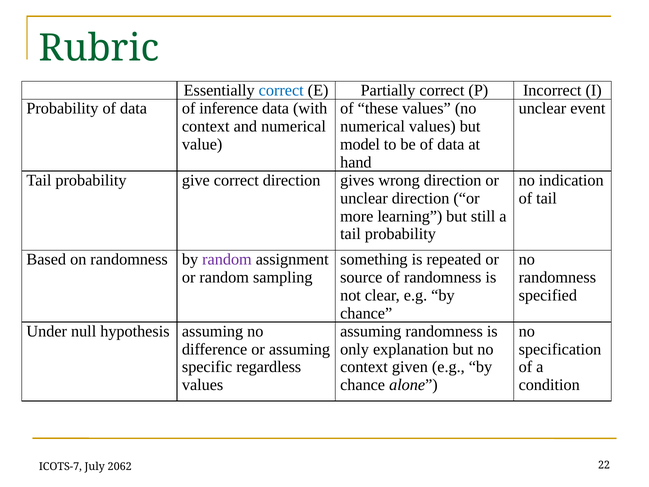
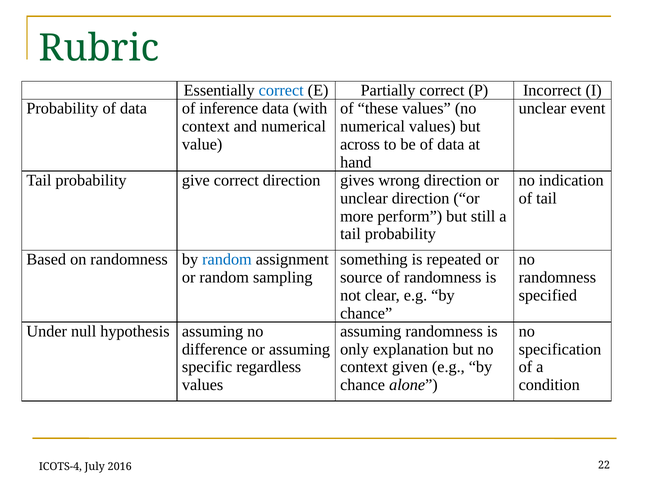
model: model -> across
learning: learning -> perform
random at (227, 259) colour: purple -> blue
ICOTS-7: ICOTS-7 -> ICOTS-4
2062: 2062 -> 2016
